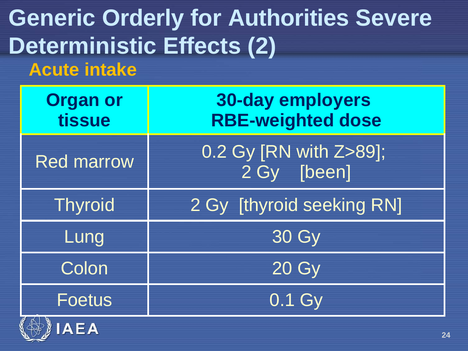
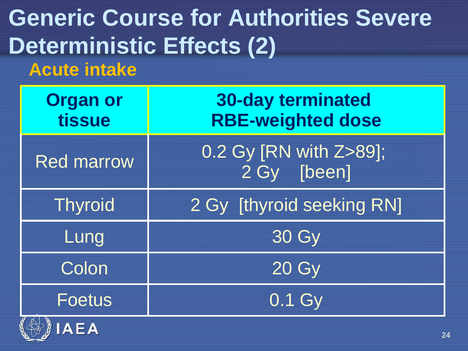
Orderly: Orderly -> Course
employers: employers -> terminated
